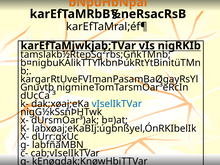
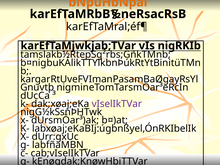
vIselIkTVar colour: blue -> purple
